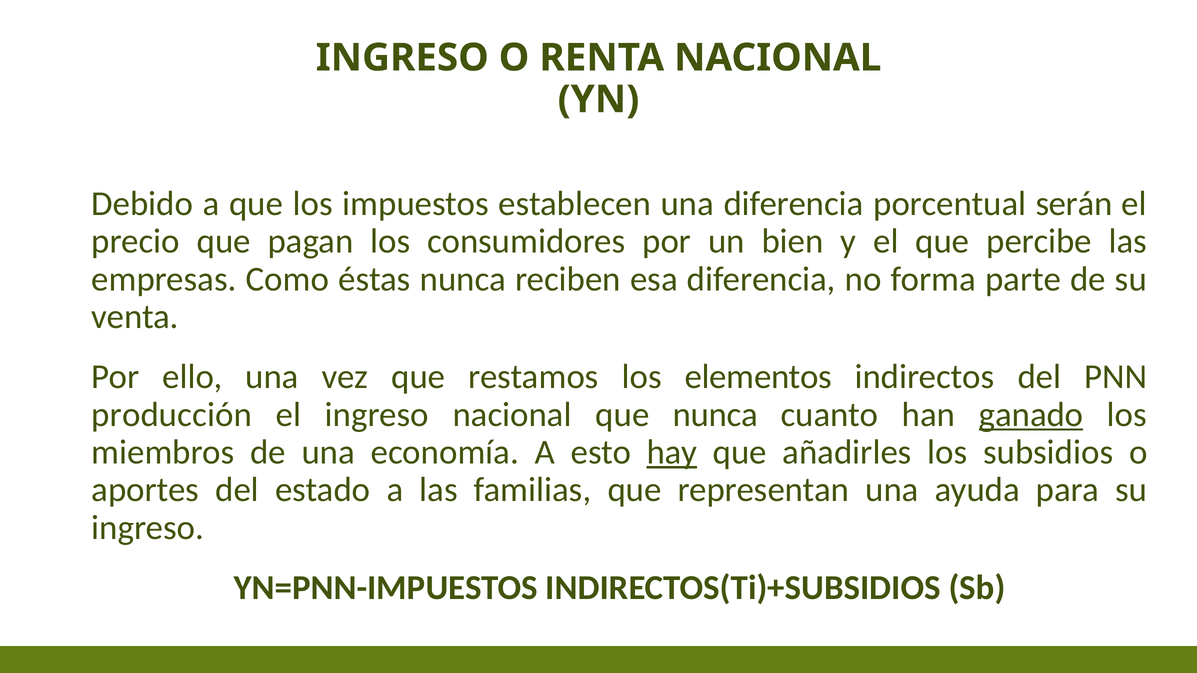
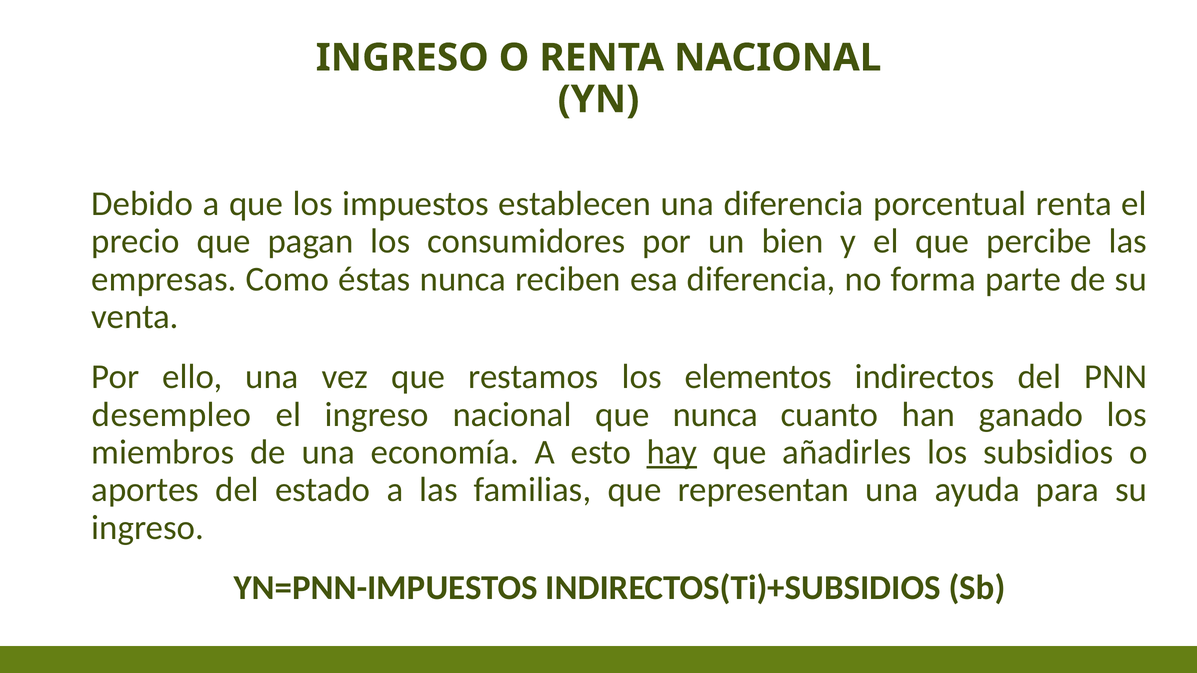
porcentual serán: serán -> renta
producción: producción -> desempleo
ganado underline: present -> none
